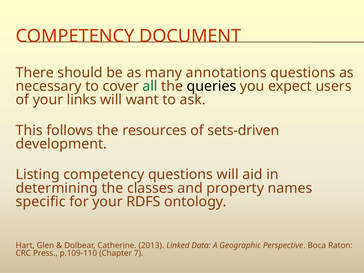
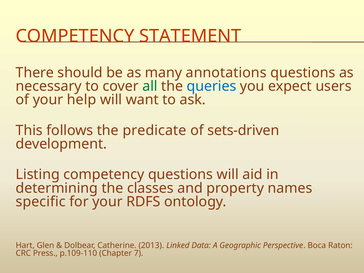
DOCUMENT: DOCUMENT -> STATEMENT
queries colour: black -> blue
links: links -> help
resources: resources -> predicate
